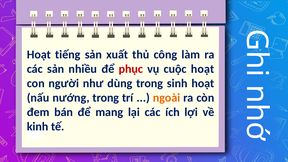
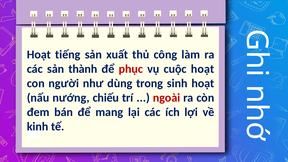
nhiều: nhiều -> thành
nướng trong: trong -> chiếu
ngoài colour: orange -> red
